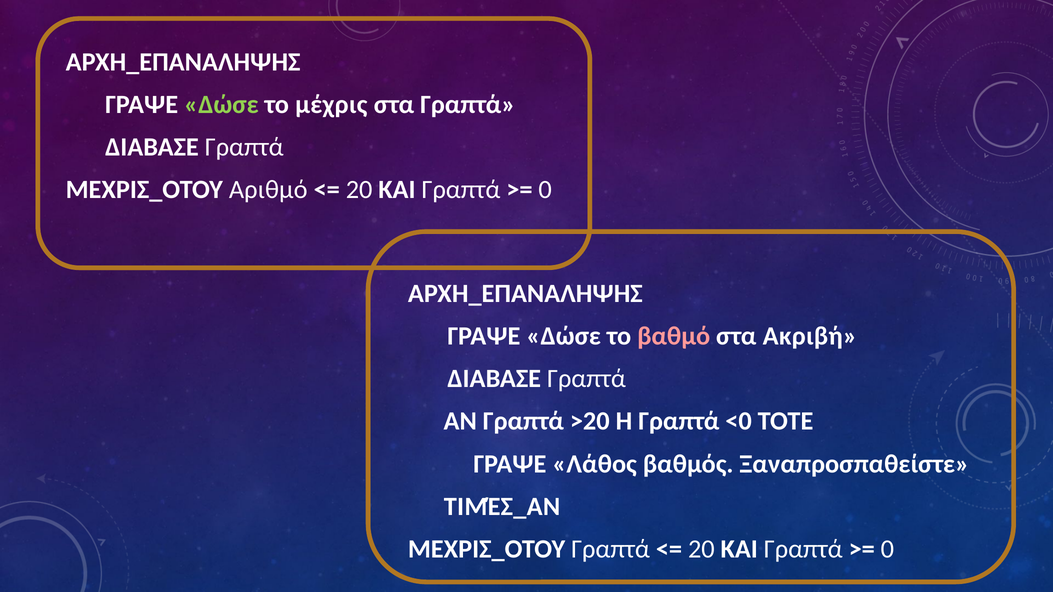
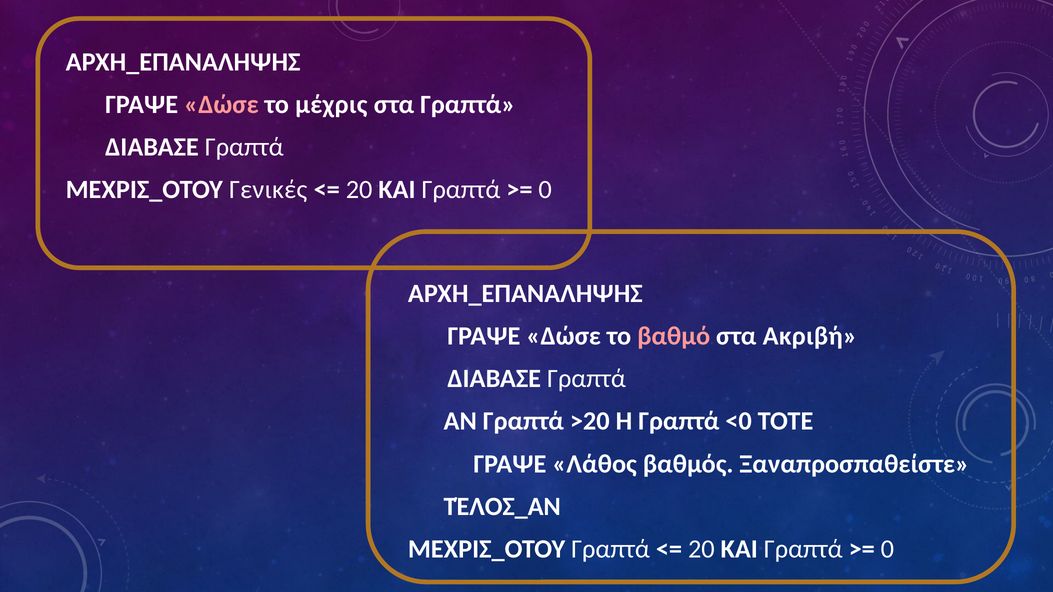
Δώσε at (221, 105) colour: light green -> pink
Αριθμό: Αριθμό -> Γενικές
ΤΙΜΈΣ_ΑΝ: ΤΙΜΈΣ_ΑΝ -> ΤΈΛΟΣ_ΑΝ
